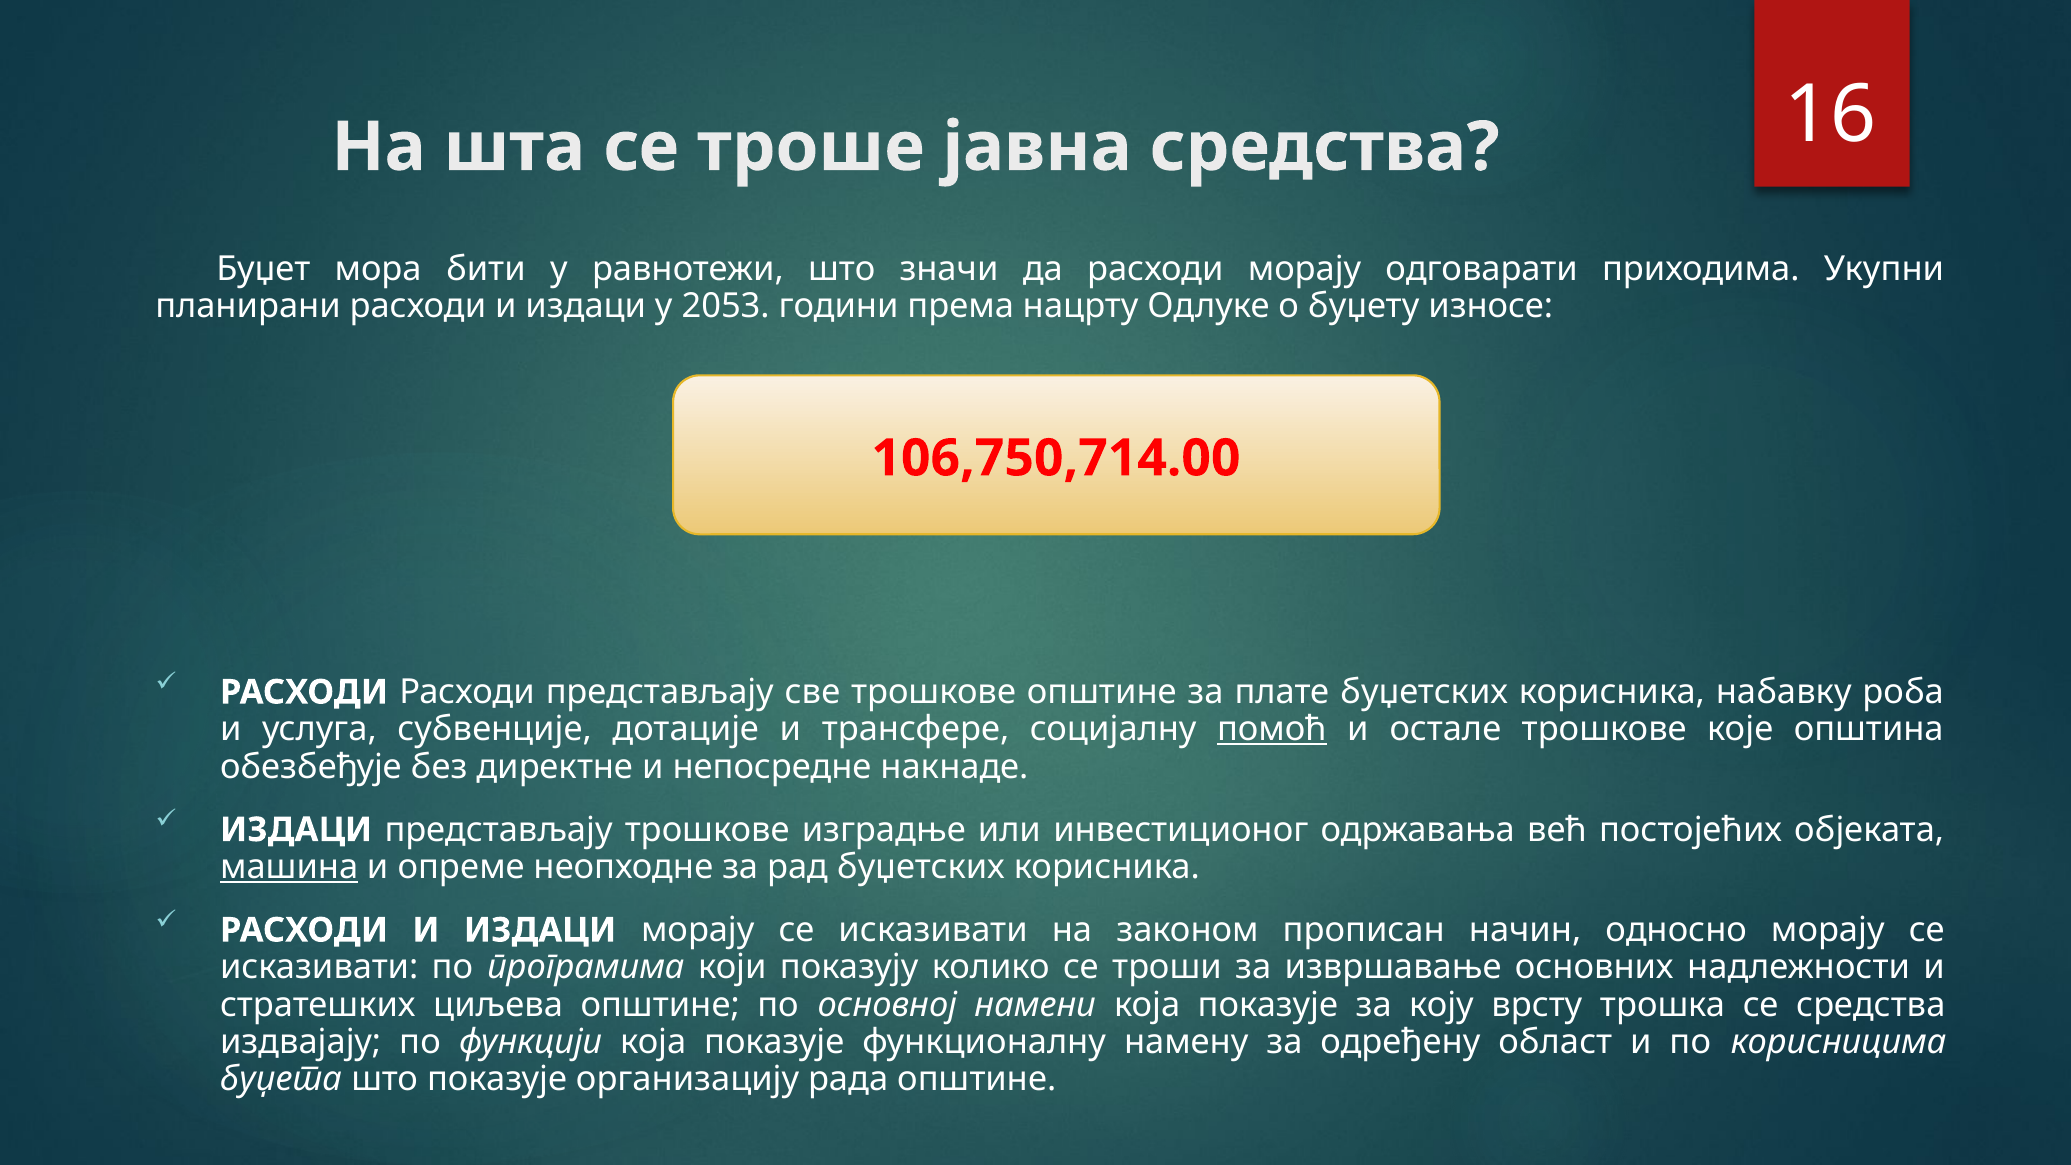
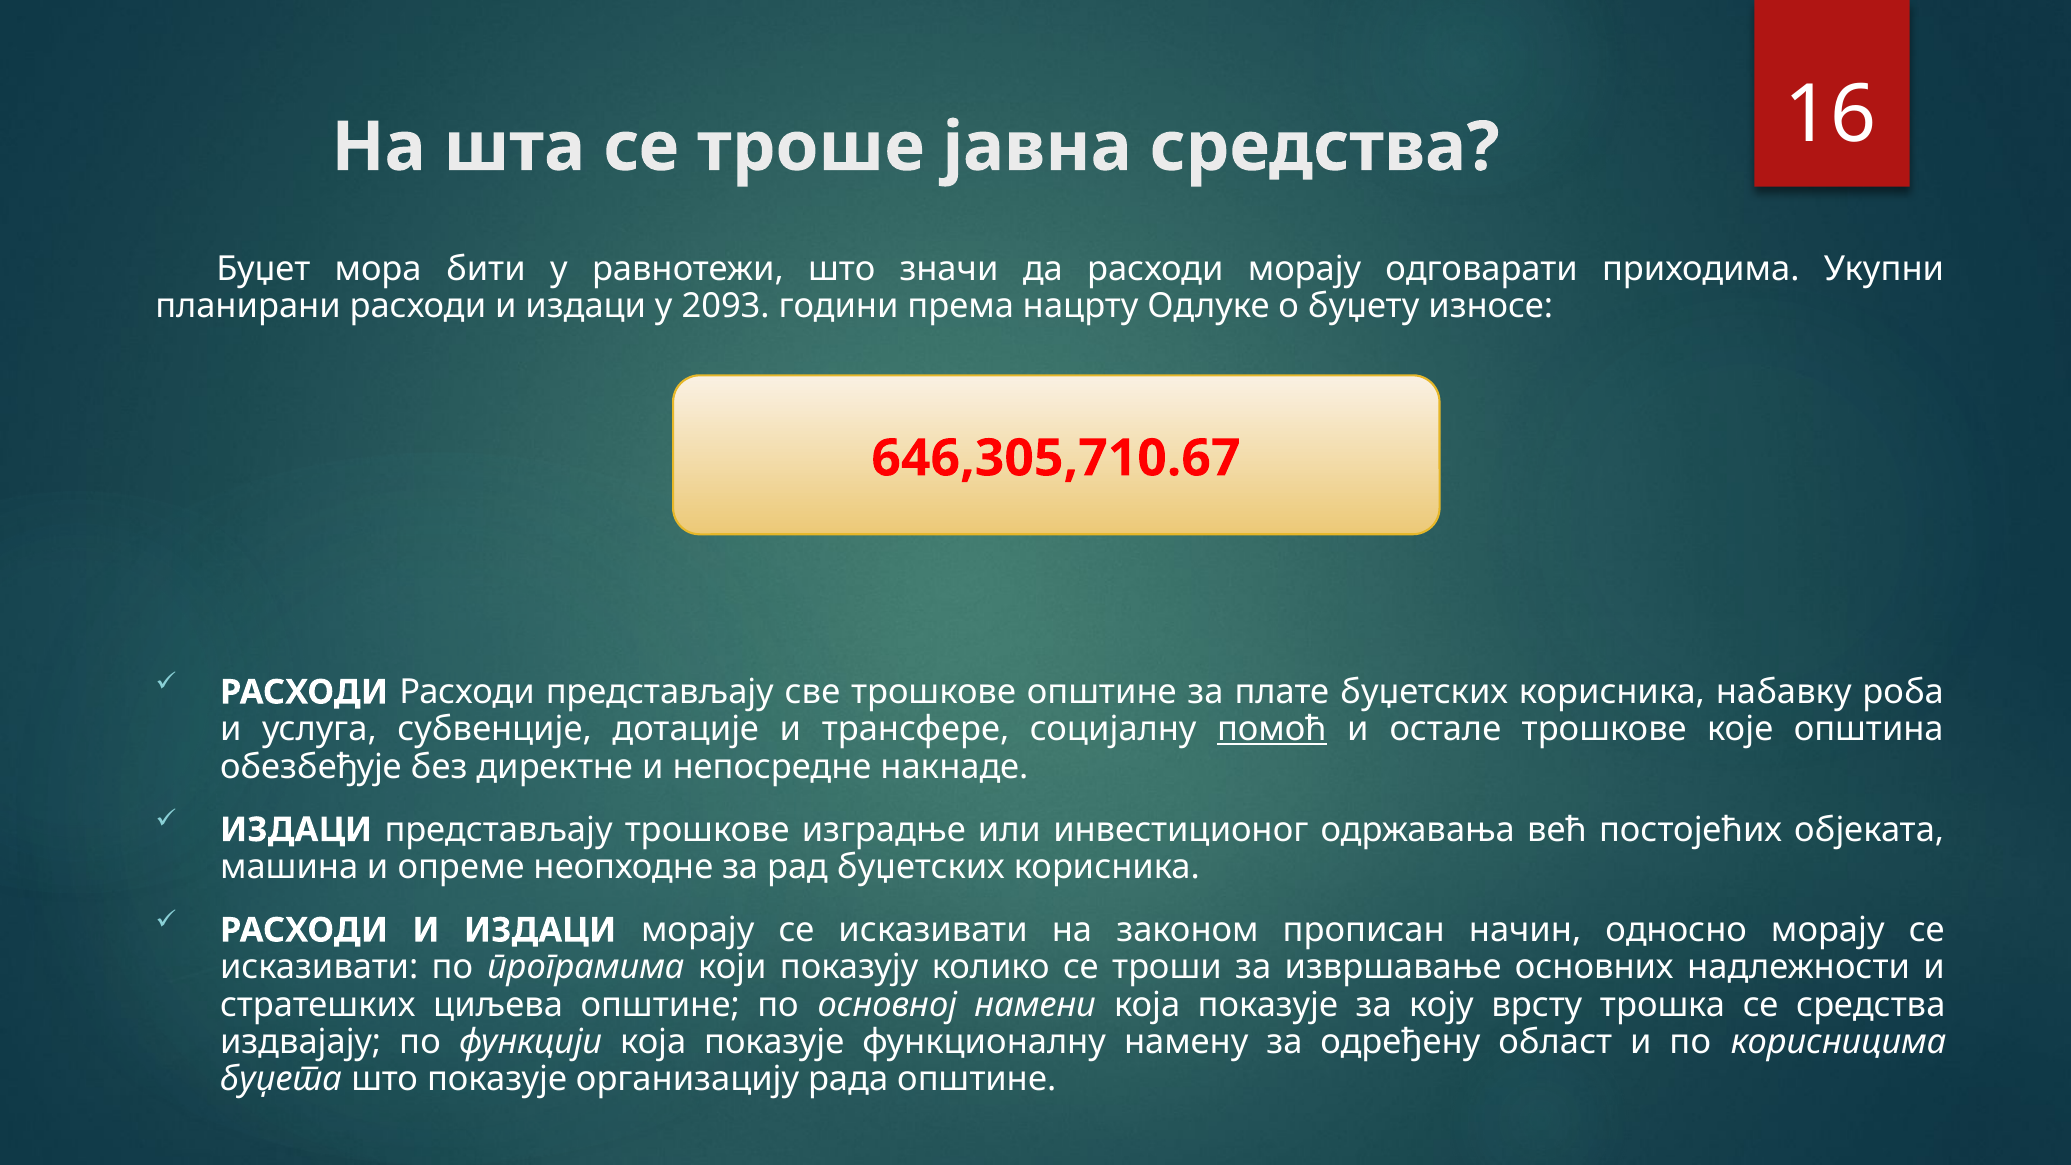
2053: 2053 -> 2093
106,750,714.00: 106,750,714.00 -> 646,305,710.67
машина underline: present -> none
